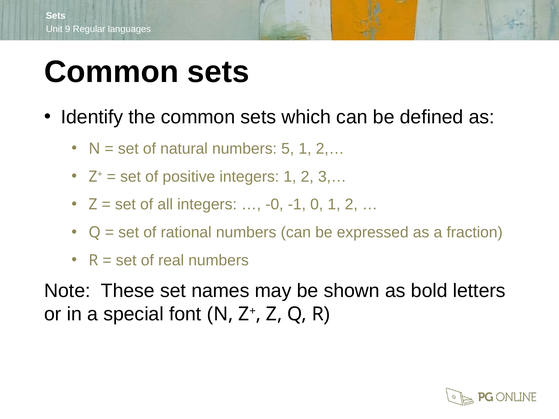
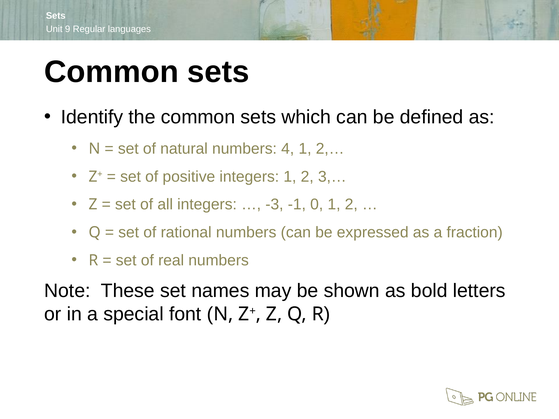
5: 5 -> 4
-0: -0 -> -3
